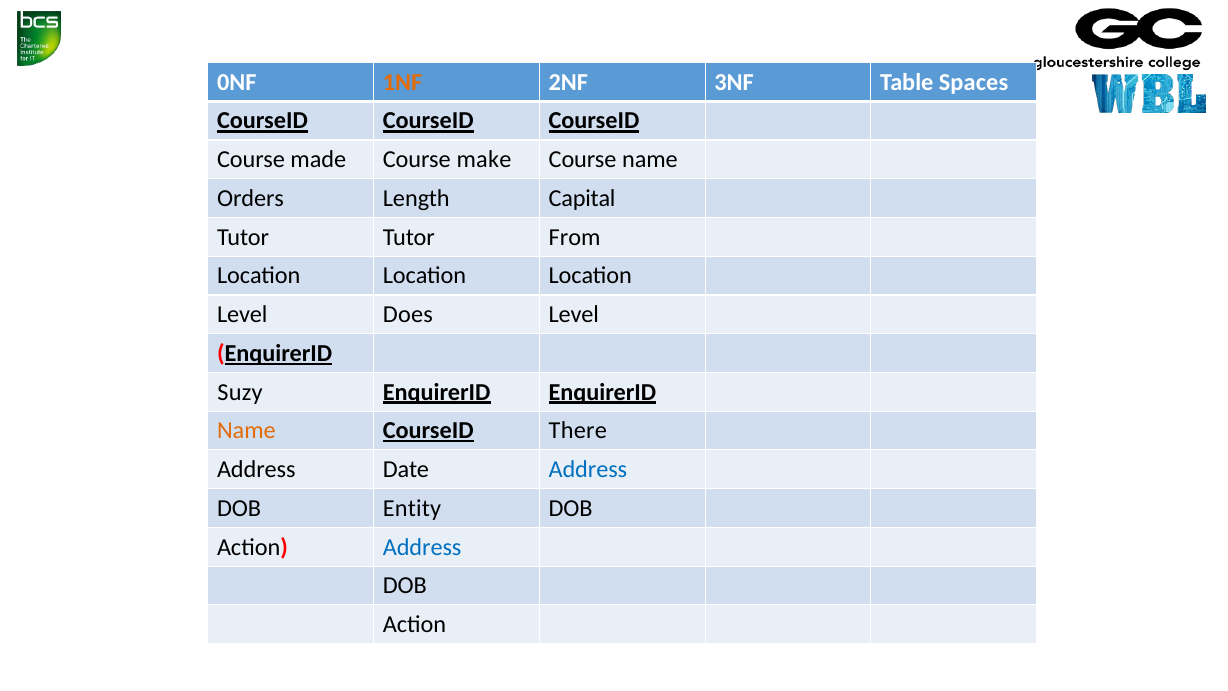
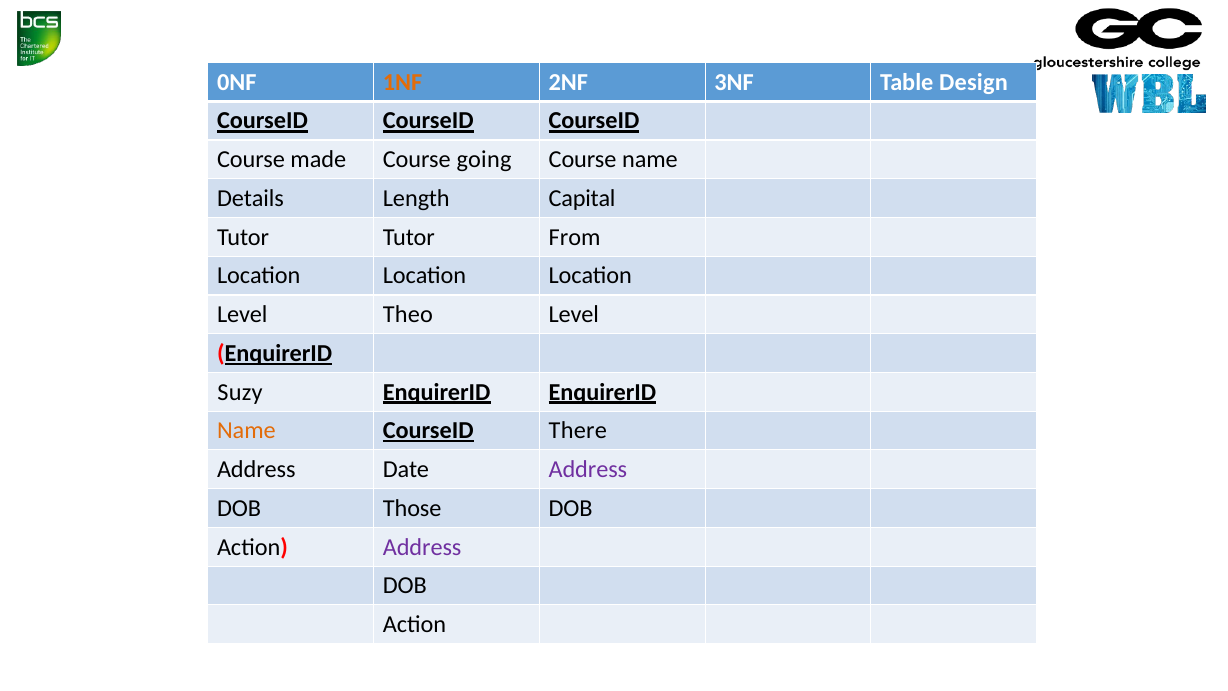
Spaces: Spaces -> Design
make: make -> going
Orders: Orders -> Details
Does: Does -> Theo
Address at (588, 469) colour: blue -> purple
Entity: Entity -> Those
Address at (422, 547) colour: blue -> purple
